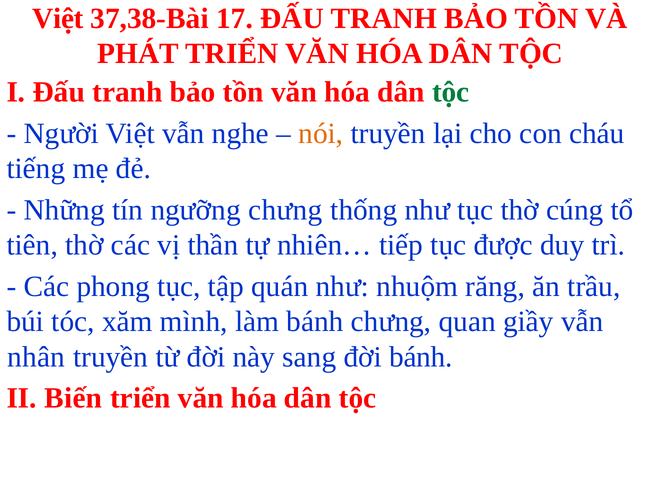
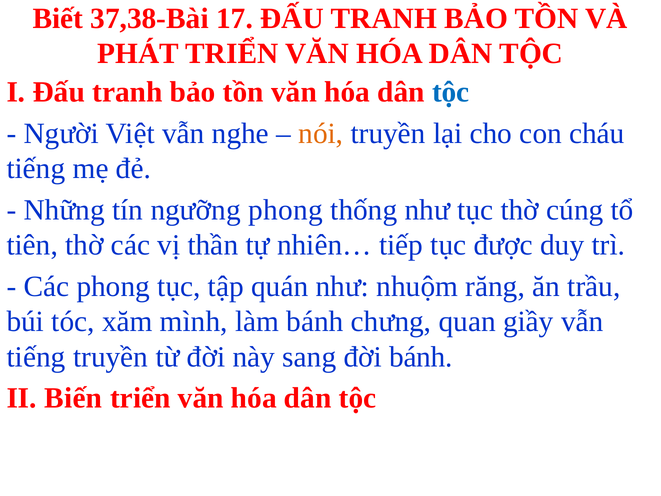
Việt at (58, 18): Việt -> Biết
tộc at (451, 92) colour: green -> blue
ngưỡng chưng: chưng -> phong
nhân at (36, 357): nhân -> tiếng
